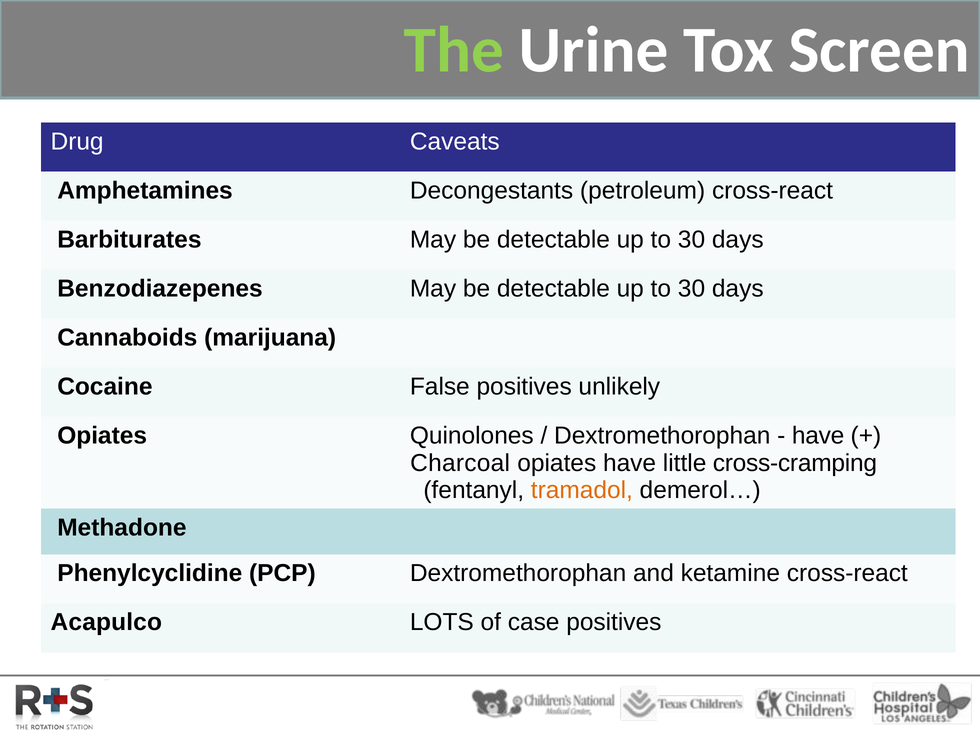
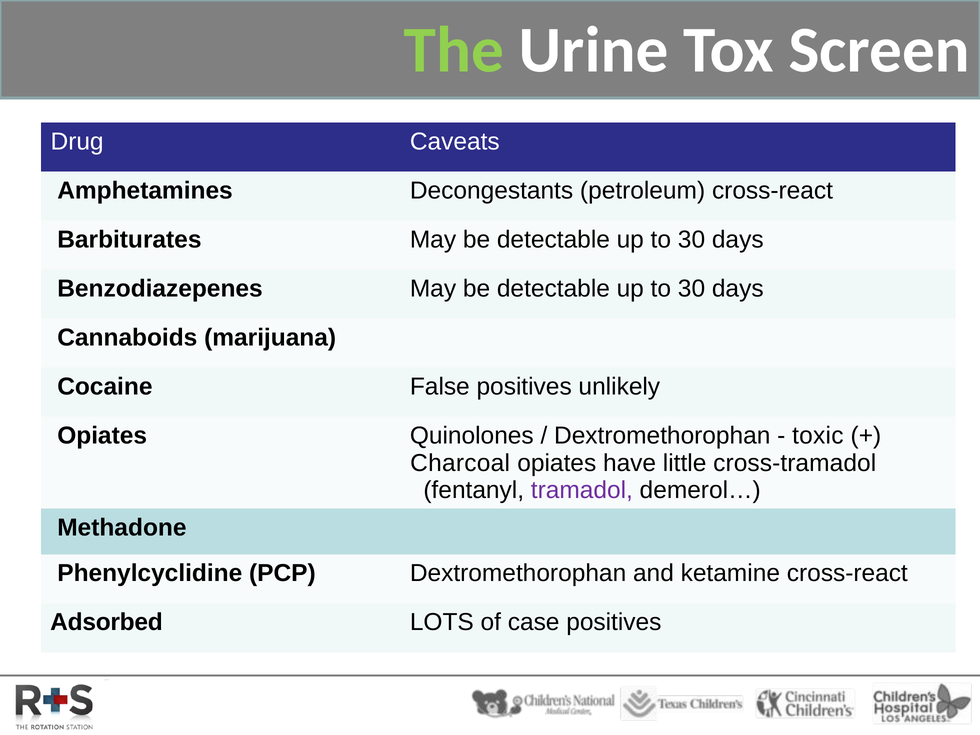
have at (818, 436): have -> toxic
cross-cramping: cross-cramping -> cross-tramadol
tramadol colour: orange -> purple
Acapulco: Acapulco -> Adsorbed
